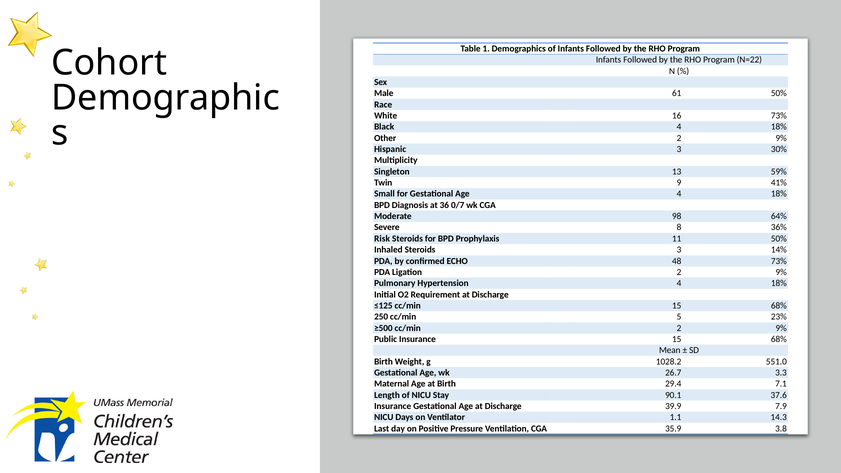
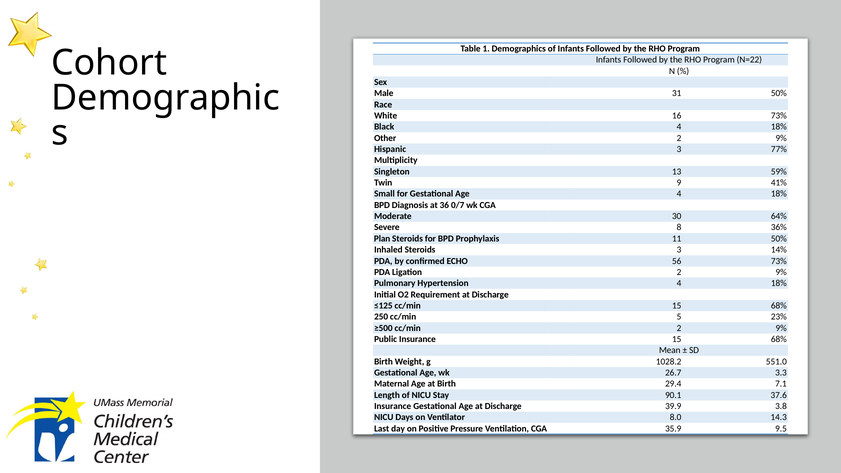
61: 61 -> 31
30%: 30% -> 77%
98: 98 -> 30
Risk: Risk -> Plan
48: 48 -> 56
7.9: 7.9 -> 3.8
1.1: 1.1 -> 8.0
3.8: 3.8 -> 9.5
